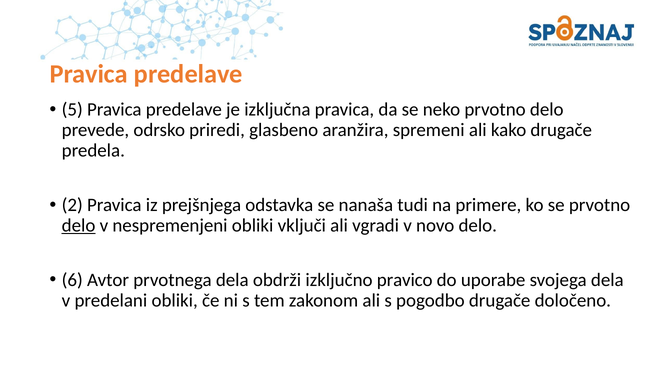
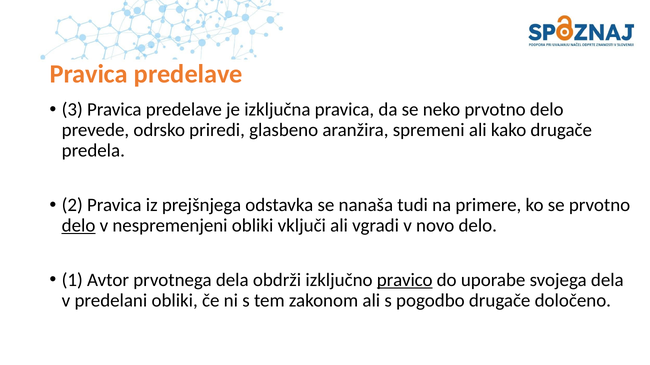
5: 5 -> 3
6: 6 -> 1
pravico underline: none -> present
